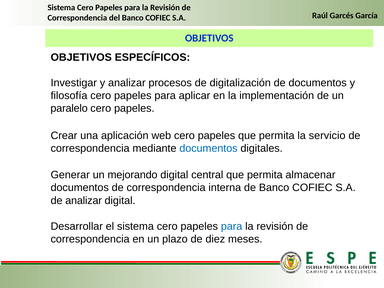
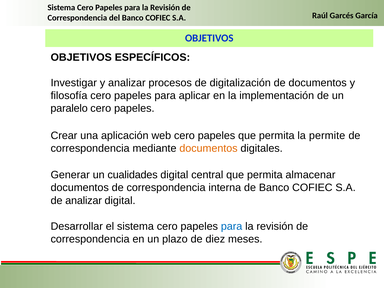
servicio: servicio -> permite
documentos at (208, 148) colour: blue -> orange
mejorando: mejorando -> cualidades
